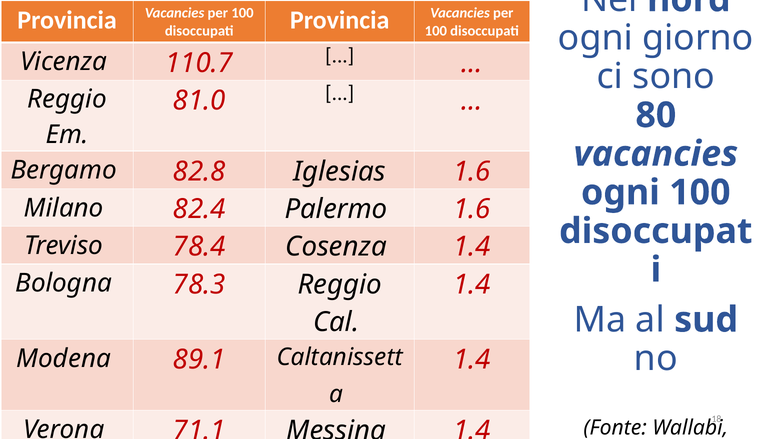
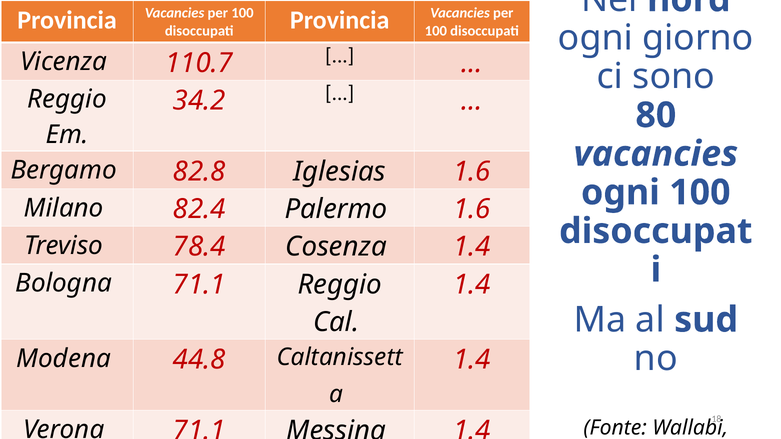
81.0: 81.0 -> 34.2
Bologna 78.3: 78.3 -> 71.1
89.1: 89.1 -> 44.8
